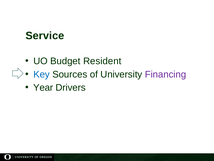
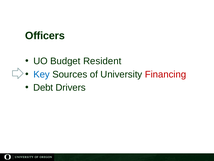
Service: Service -> Officers
Financing colour: purple -> red
Year: Year -> Debt
